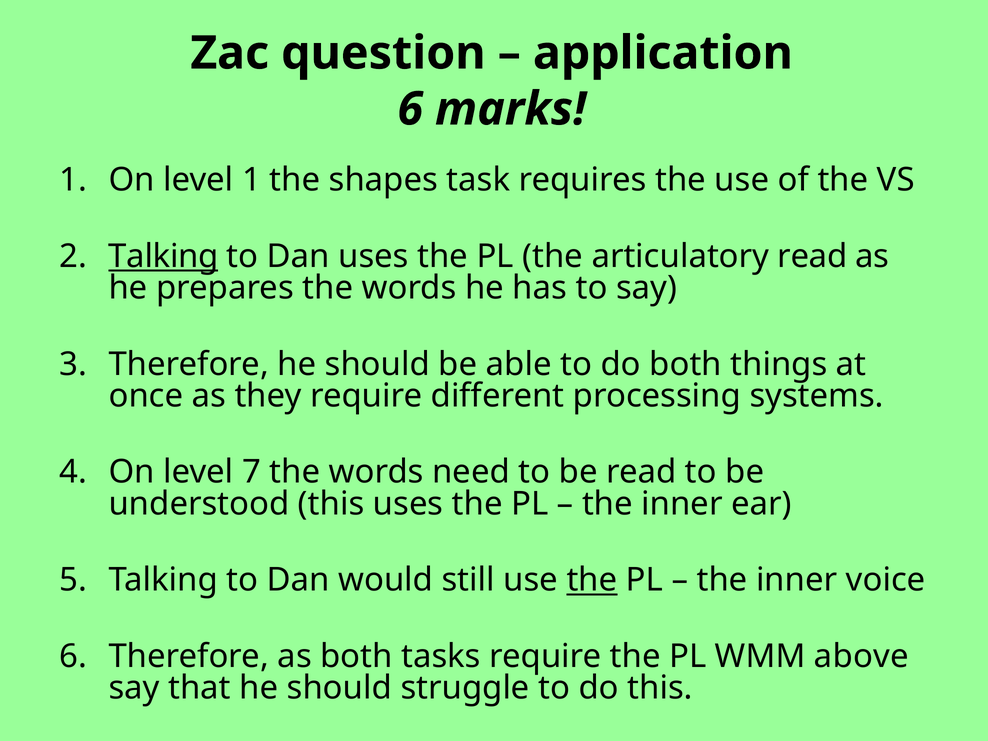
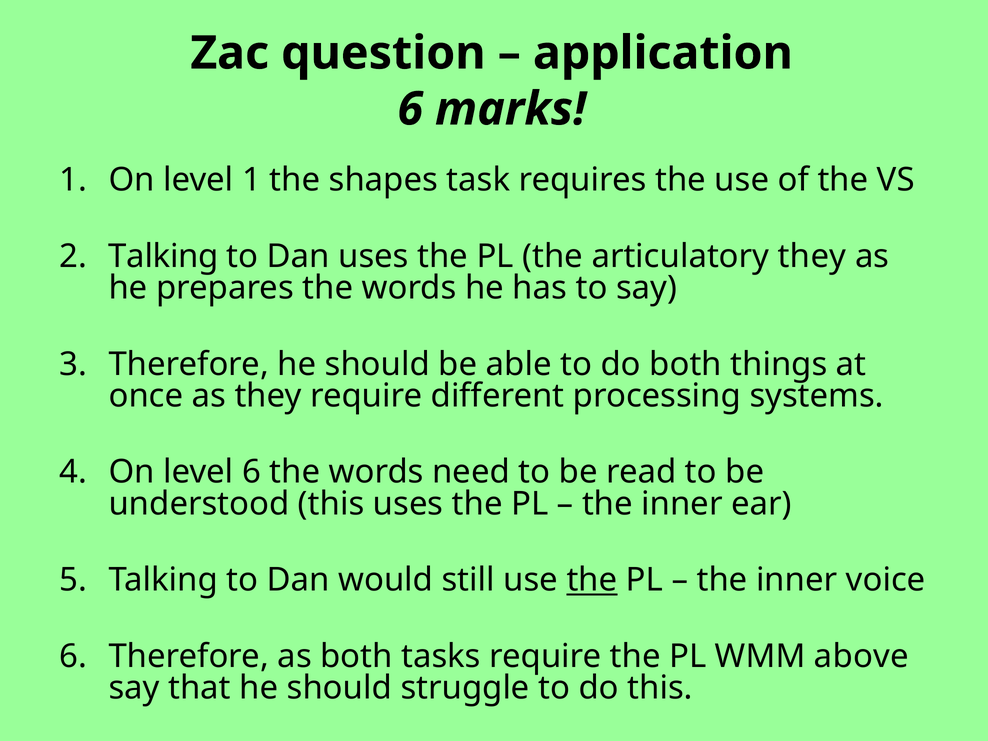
Talking at (163, 256) underline: present -> none
articulatory read: read -> they
level 7: 7 -> 6
